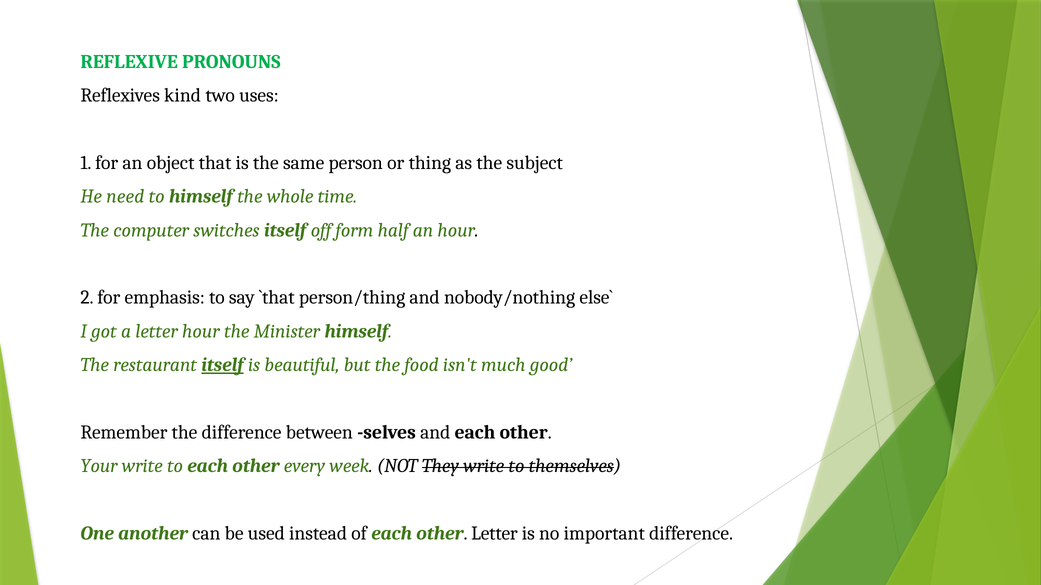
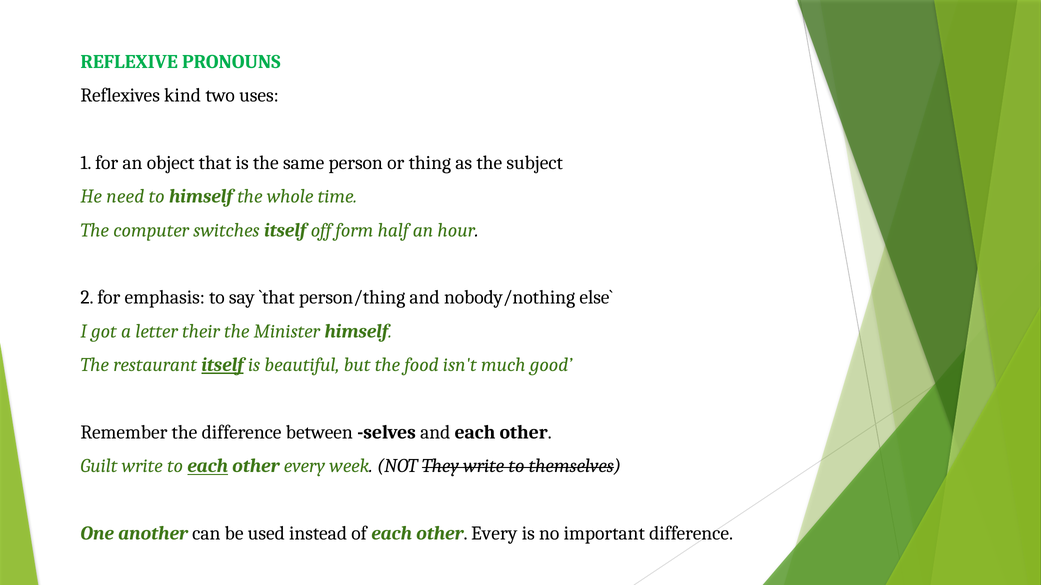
letter hour: hour -> their
Your: Your -> Guilt
each at (208, 466) underline: none -> present
of each other Letter: Letter -> Every
